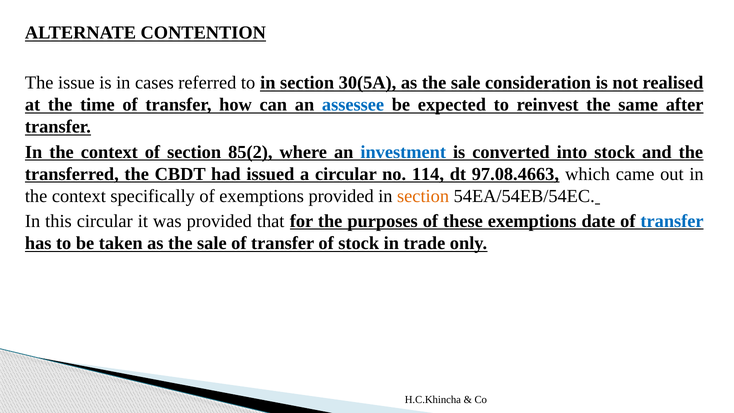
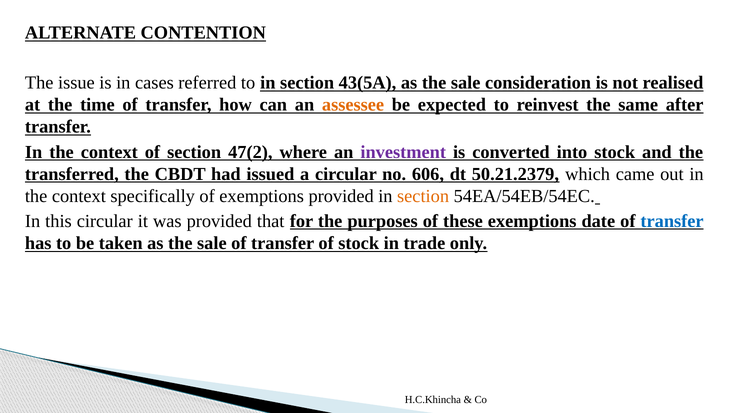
30(5A: 30(5A -> 43(5A
assessee colour: blue -> orange
85(2: 85(2 -> 47(2
investment colour: blue -> purple
114: 114 -> 606
97.08.4663: 97.08.4663 -> 50.21.2379
